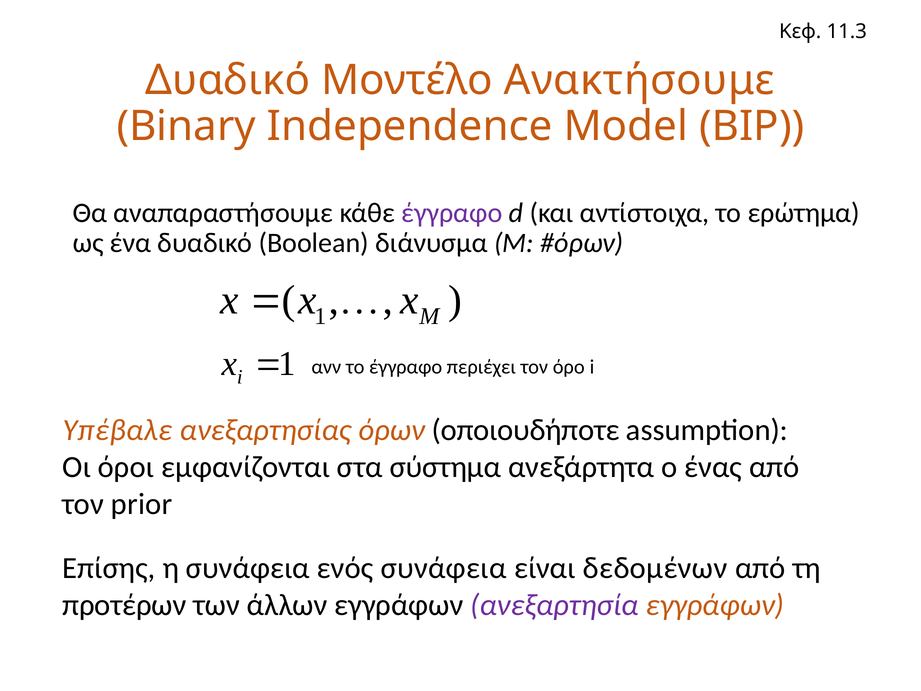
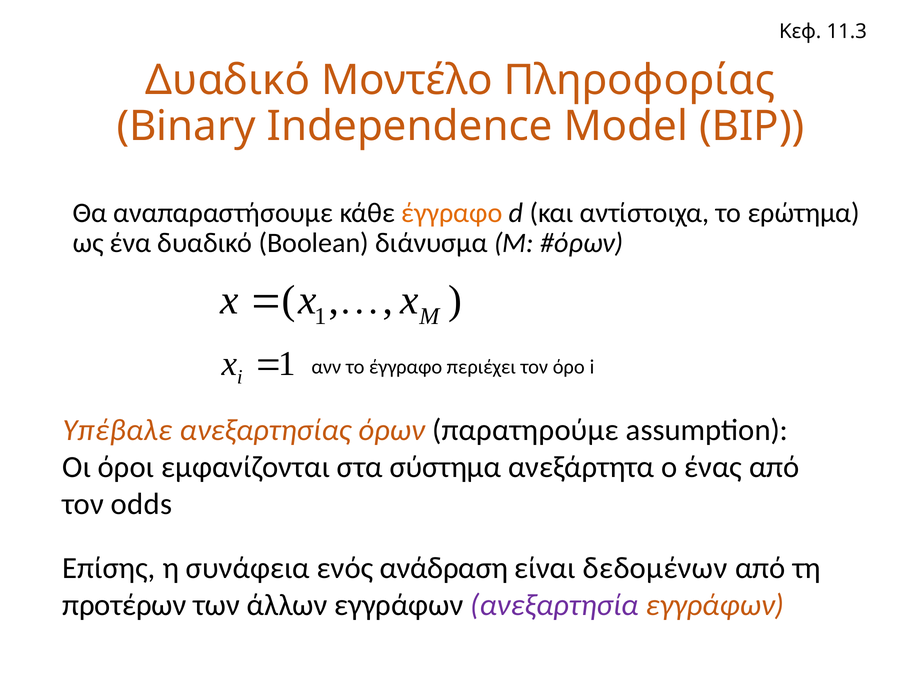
Ανακτήσουμε: Ανακτήσουμε -> Πληροφορίας
έγγραφο at (452, 213) colour: purple -> orange
οποιουδήποτε: οποιουδήποτε -> παρατηρούμε
prior: prior -> odds
ενός συνάφεια: συνάφεια -> ανάδραση
